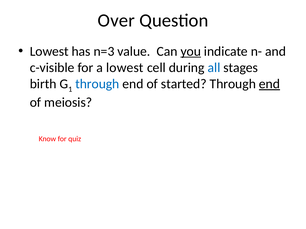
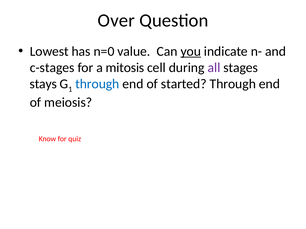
n=3: n=3 -> n=0
c-visible: c-visible -> c-stages
a lowest: lowest -> mitosis
all colour: blue -> purple
birth: birth -> stays
end at (269, 84) underline: present -> none
